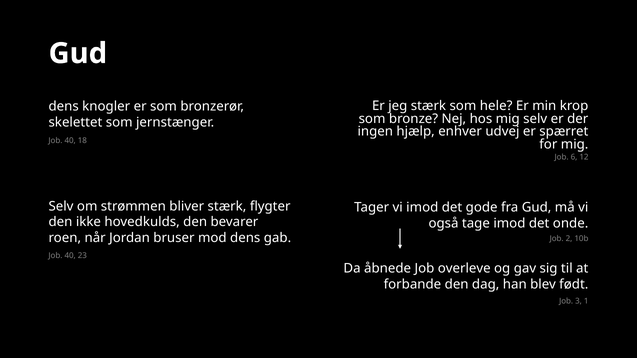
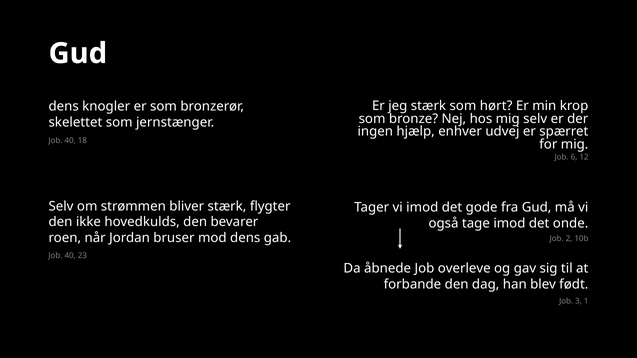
hele: hele -> hørt
